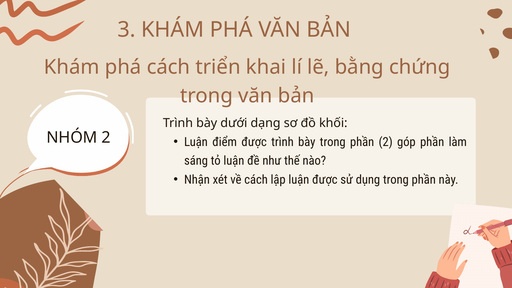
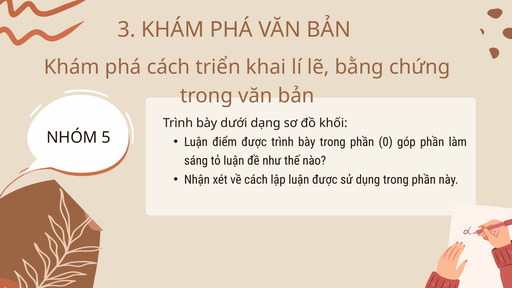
NHÓM 2: 2 -> 5
phần 2: 2 -> 0
